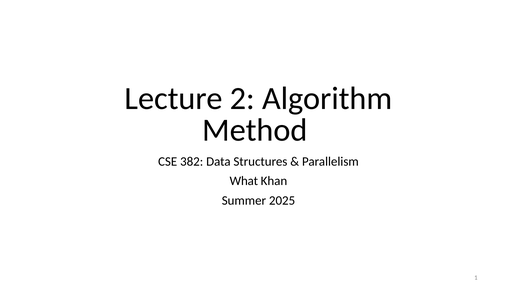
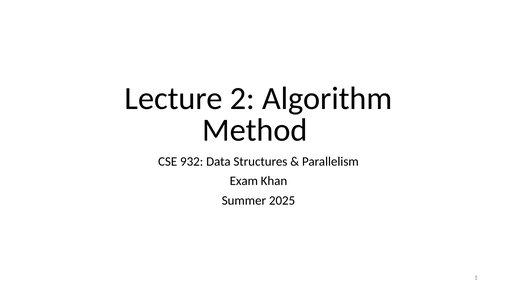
382: 382 -> 932
What: What -> Exam
